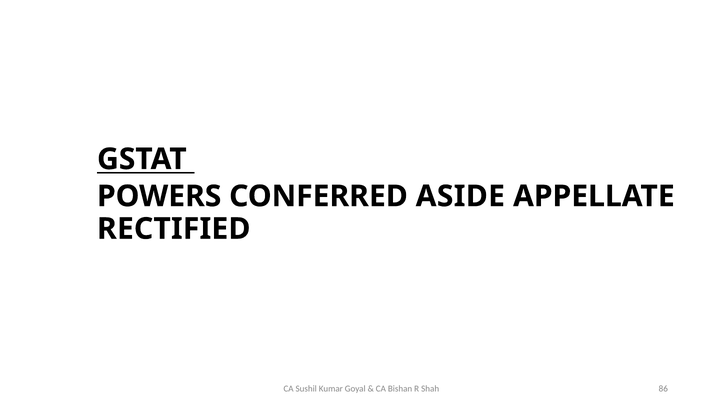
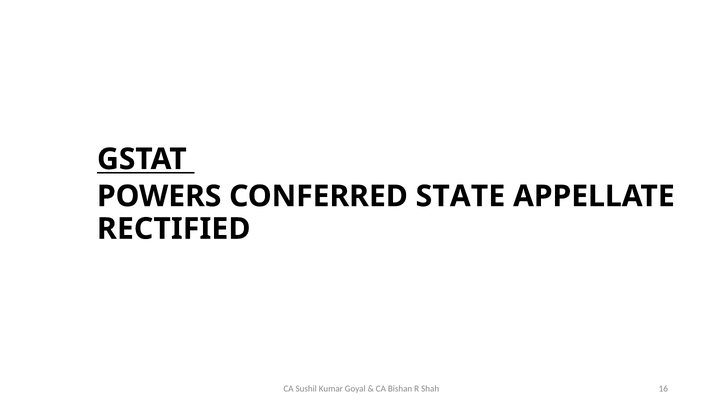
ASIDE: ASIDE -> STATE
86: 86 -> 16
